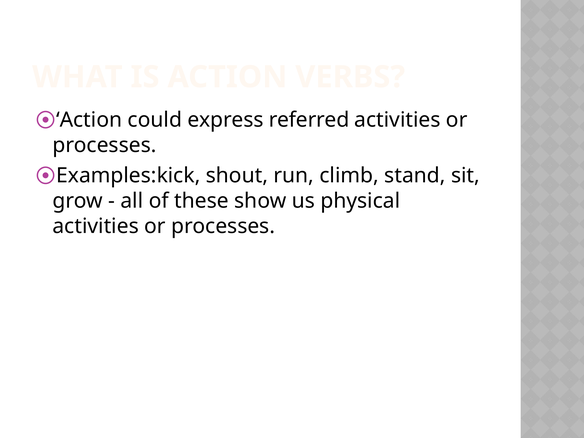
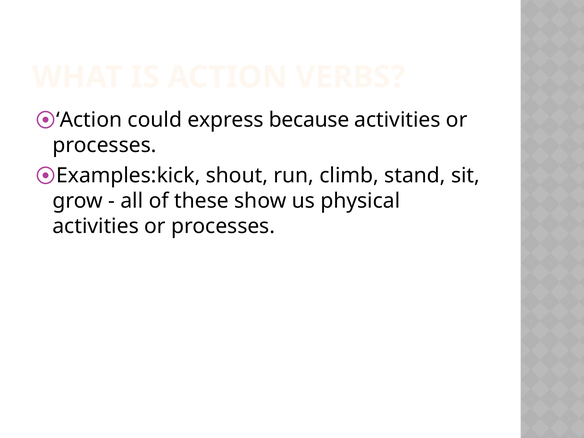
referred: referred -> because
